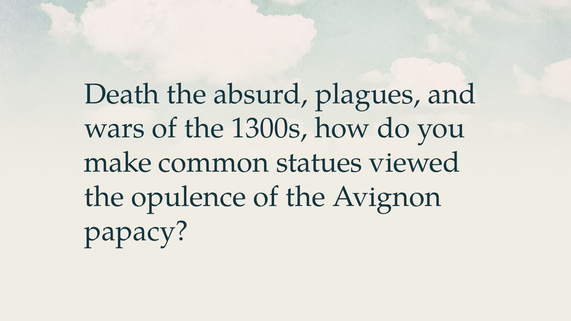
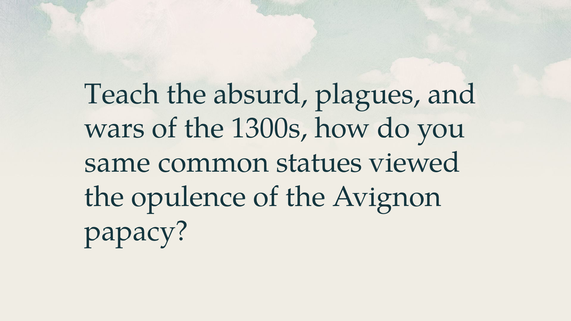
Death: Death -> Teach
make: make -> same
